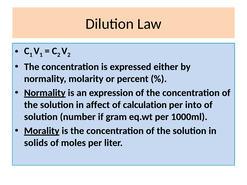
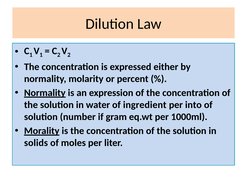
affect: affect -> water
calculation: calculation -> ingredient
